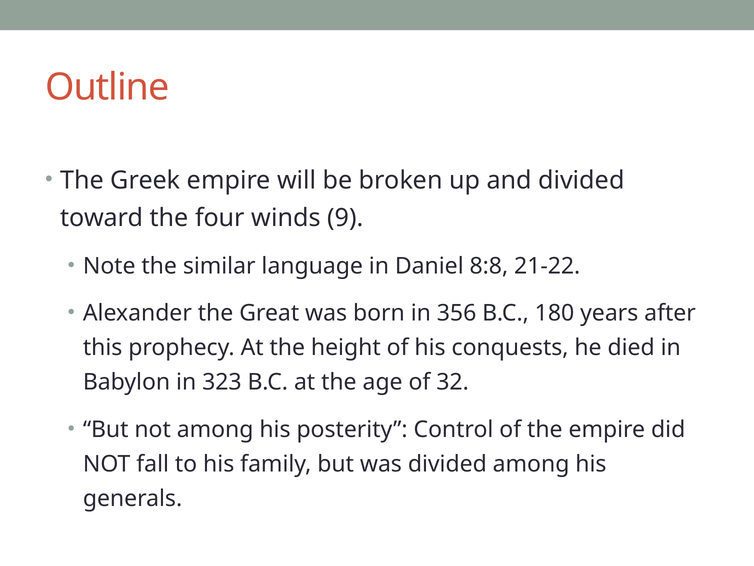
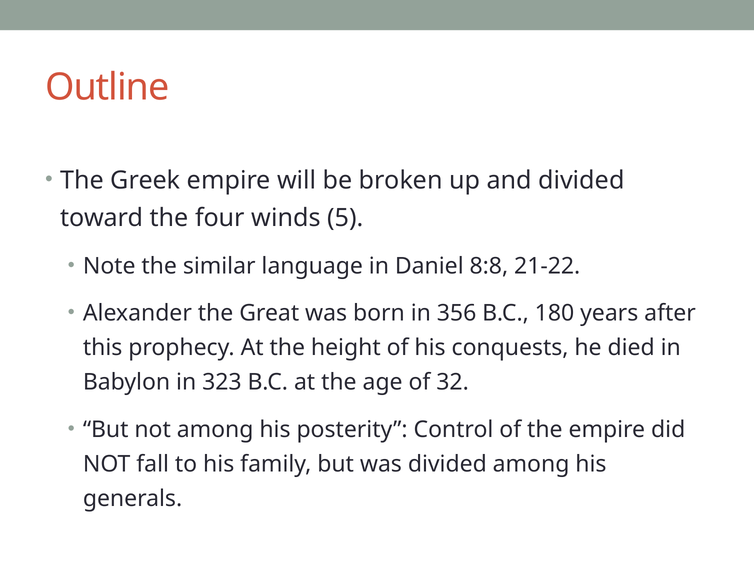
9: 9 -> 5
